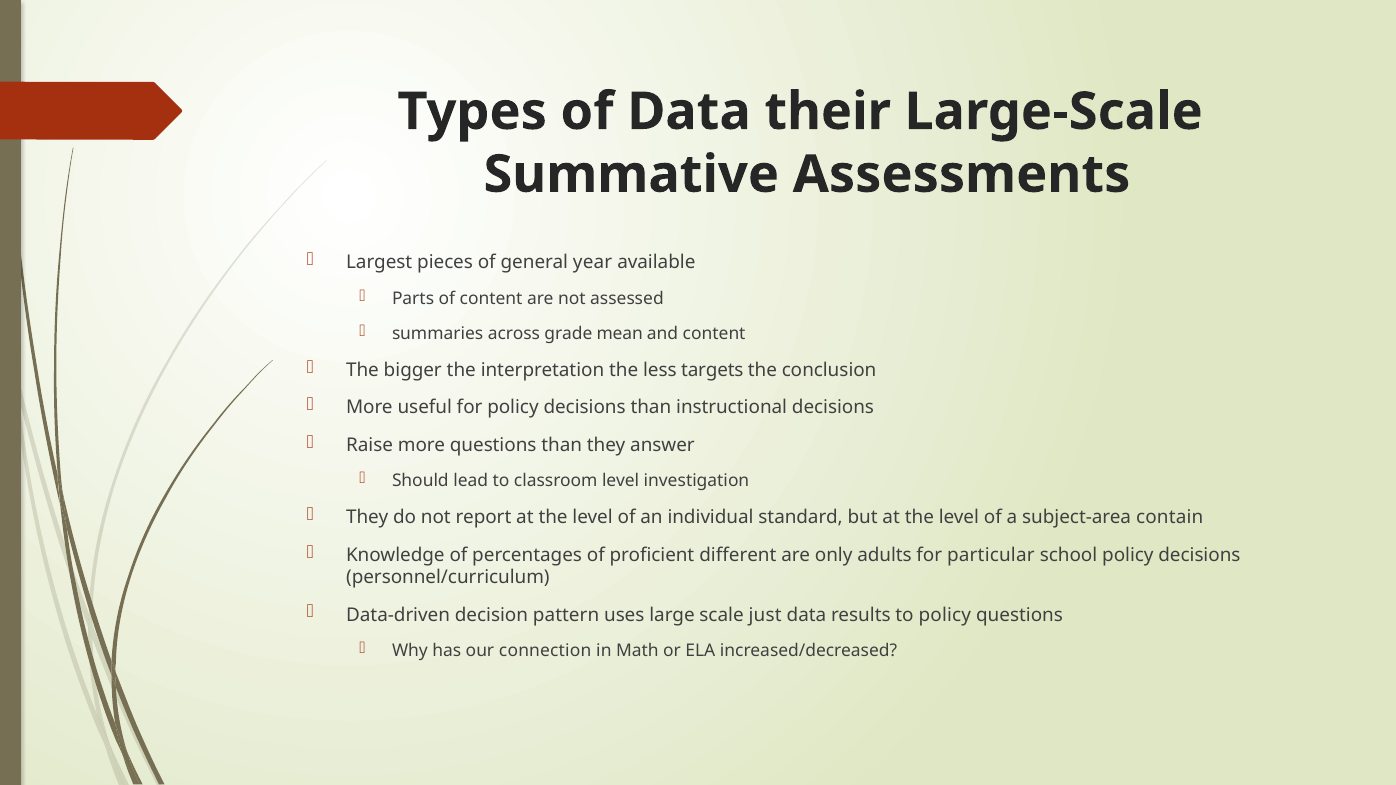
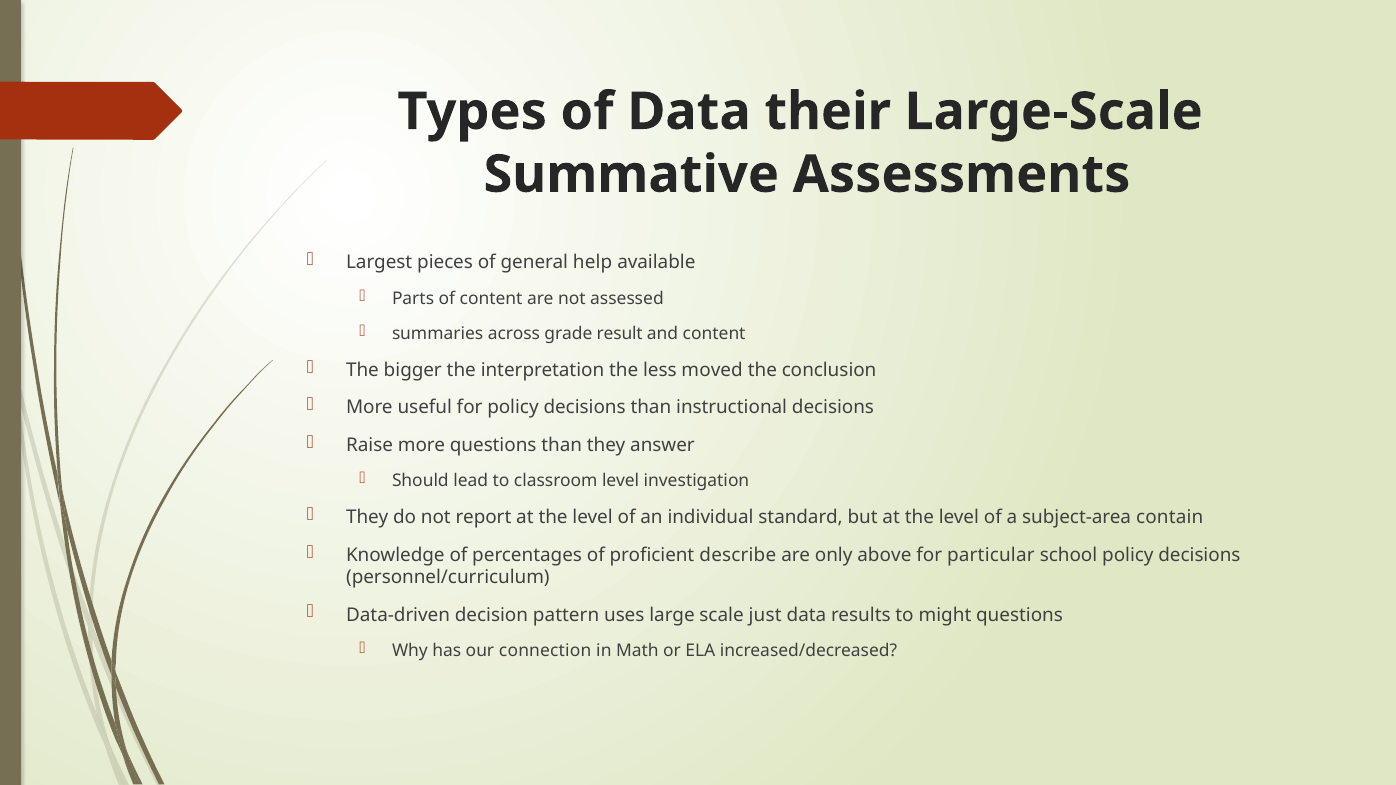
year: year -> help
mean: mean -> result
targets: targets -> moved
different: different -> describe
adults: adults -> above
to policy: policy -> might
